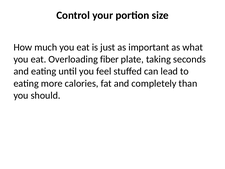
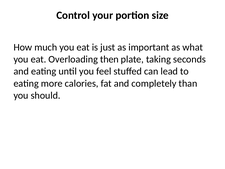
fiber: fiber -> then
